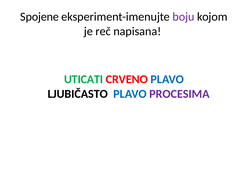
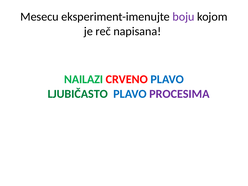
Spojene: Spojene -> Mesecu
UTICATI: UTICATI -> NAILAZI
LJUBIČASTO colour: black -> green
